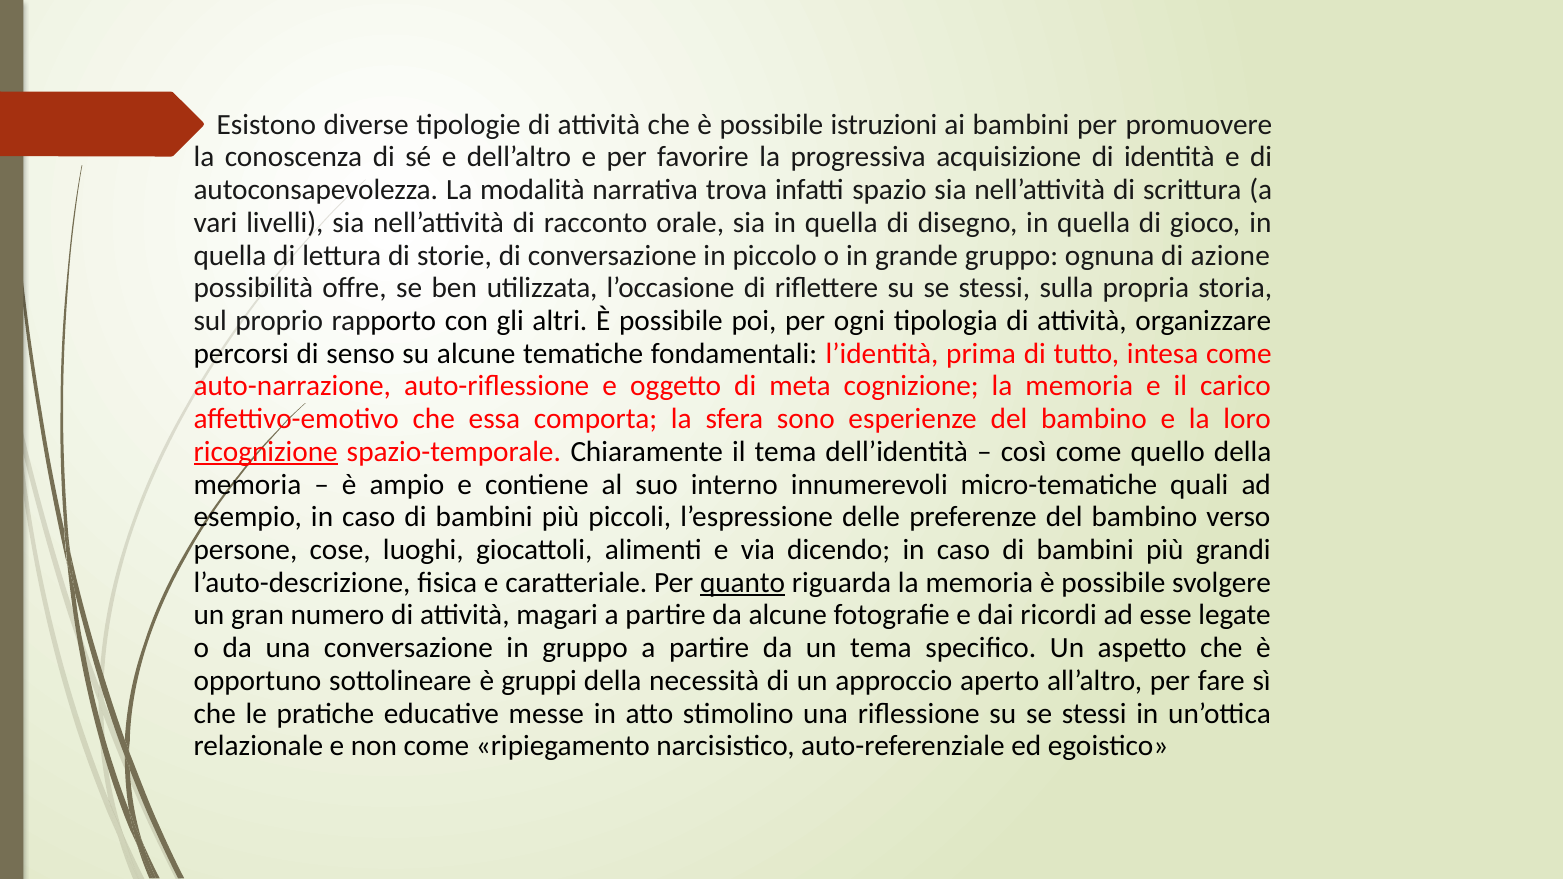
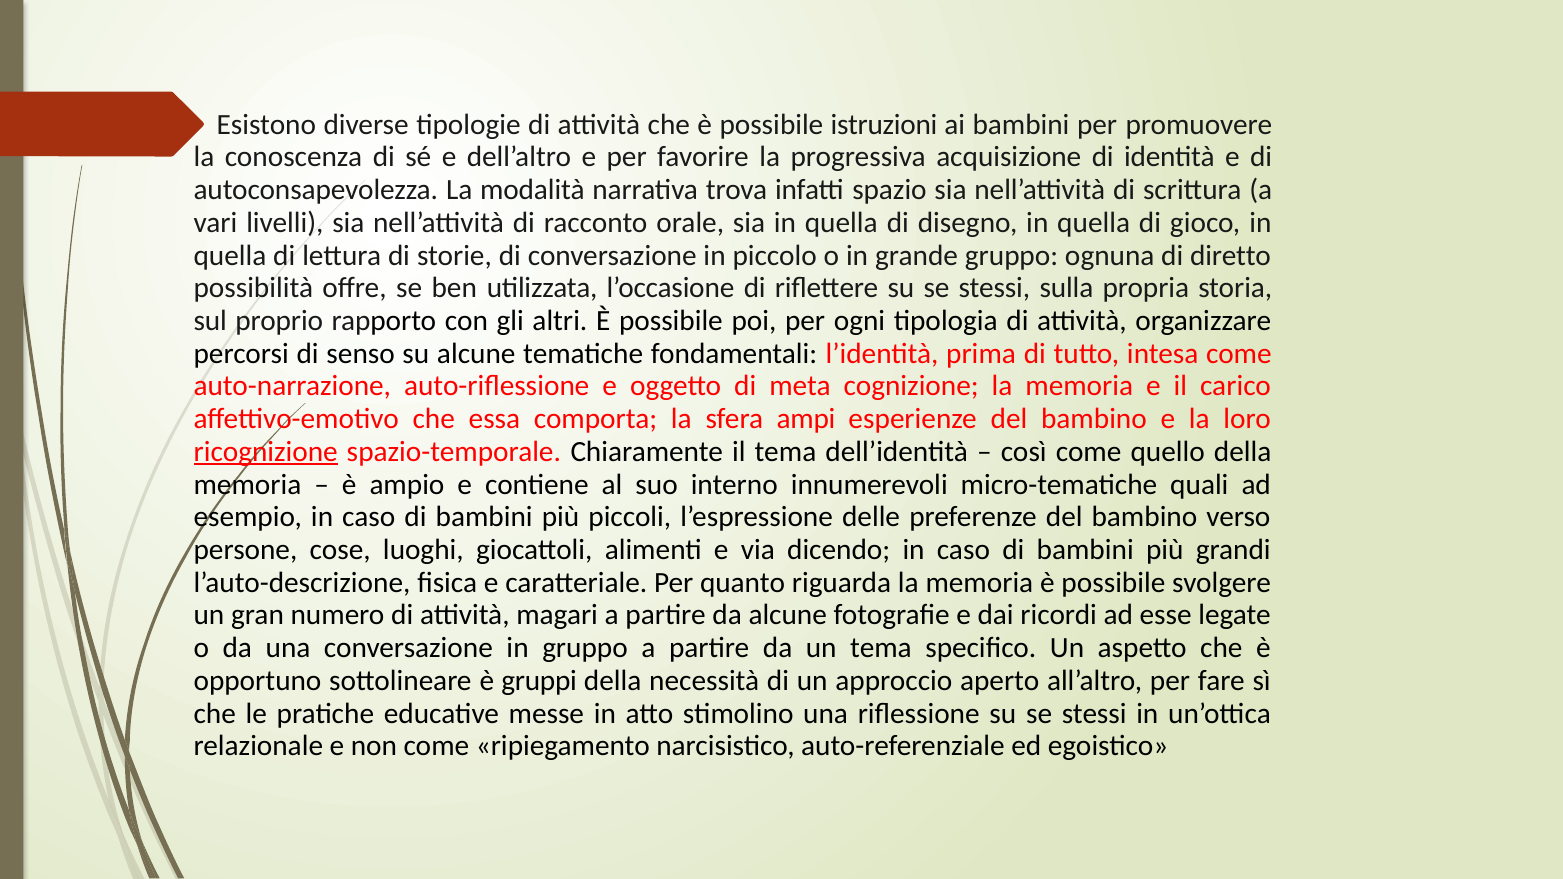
azione: azione -> diretto
sono: sono -> ampi
quanto underline: present -> none
